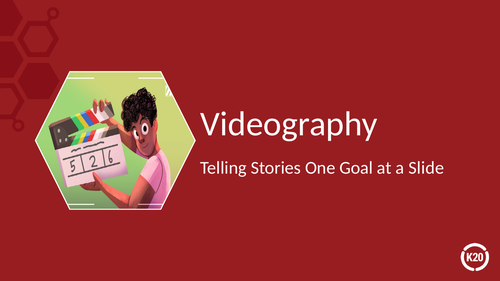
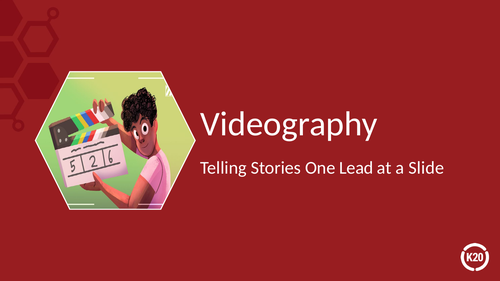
Goal: Goal -> Lead
